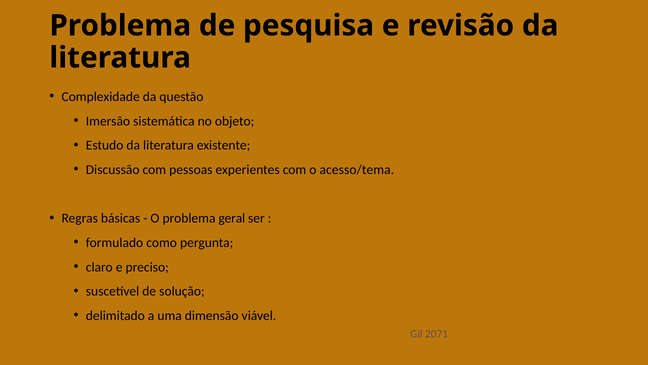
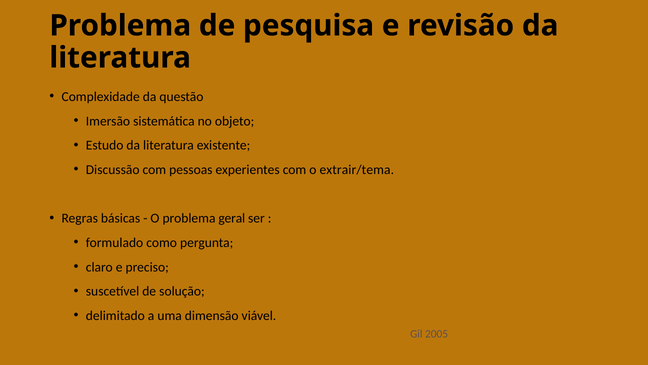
acesso/tema: acesso/tema -> extrair/tema
2071: 2071 -> 2005
